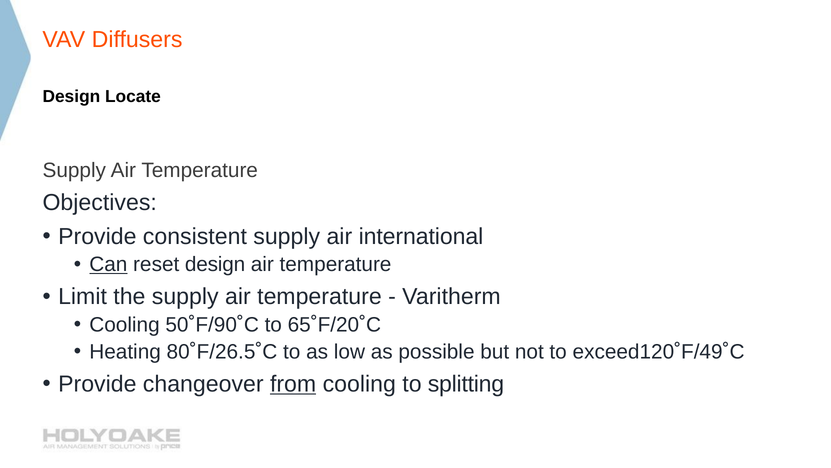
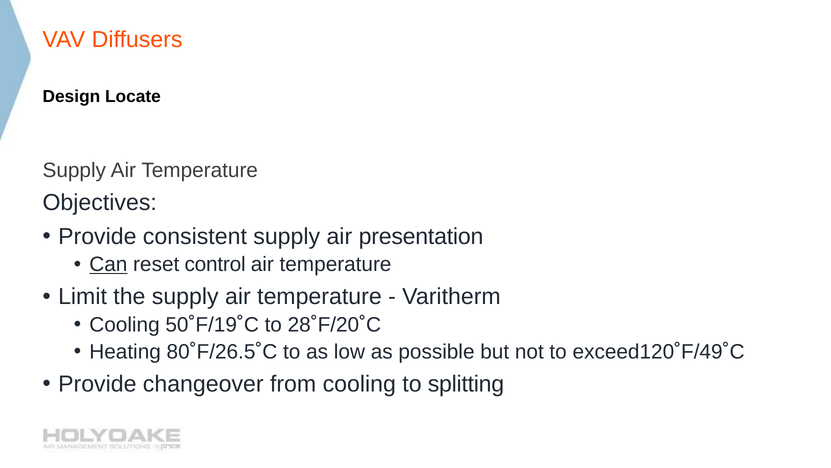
international: international -> presentation
reset design: design -> control
50˚F/90˚C: 50˚F/90˚C -> 50˚F/19˚C
65˚F/20˚C: 65˚F/20˚C -> 28˚F/20˚C
from underline: present -> none
